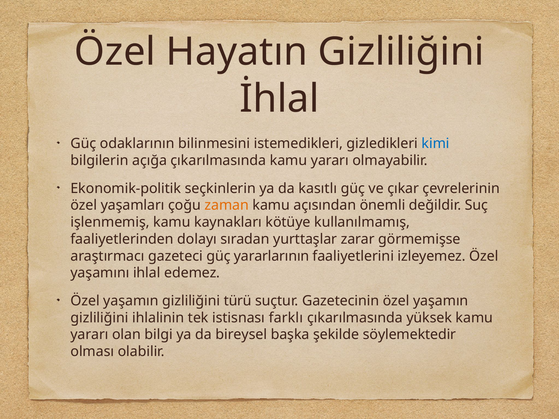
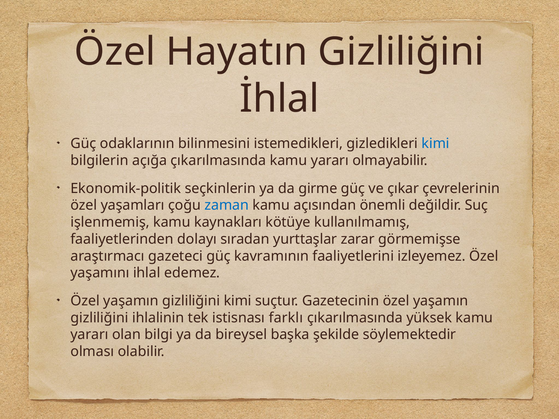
kasıtlı: kasıtlı -> girme
zaman colour: orange -> blue
yararlarının: yararlarının -> kavramının
gizliliğini türü: türü -> kimi
